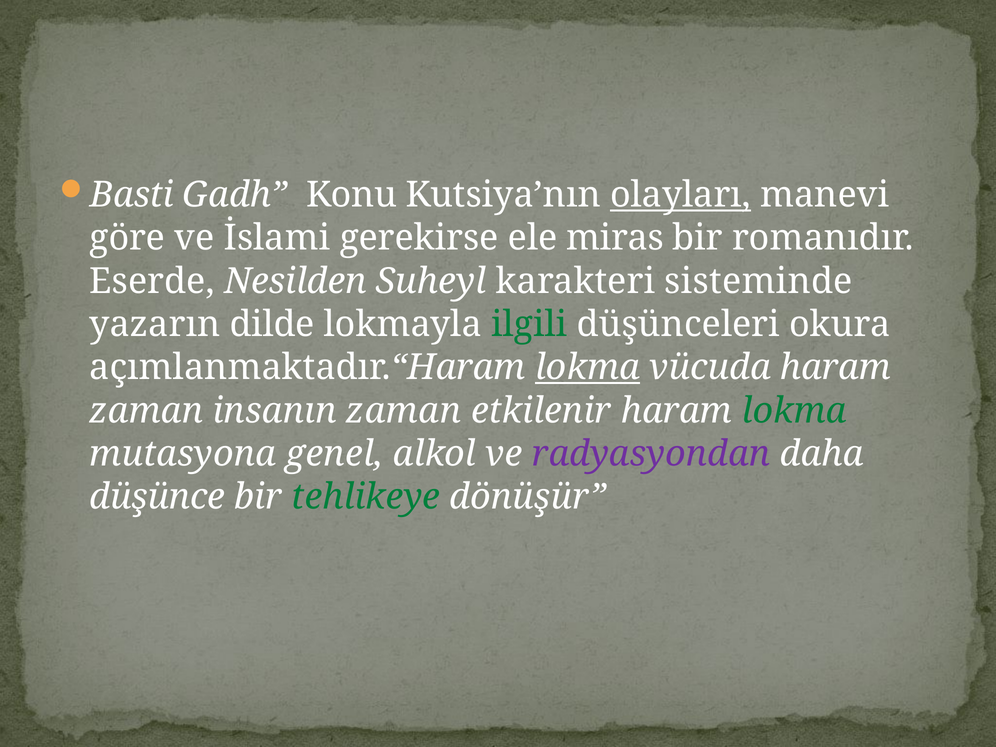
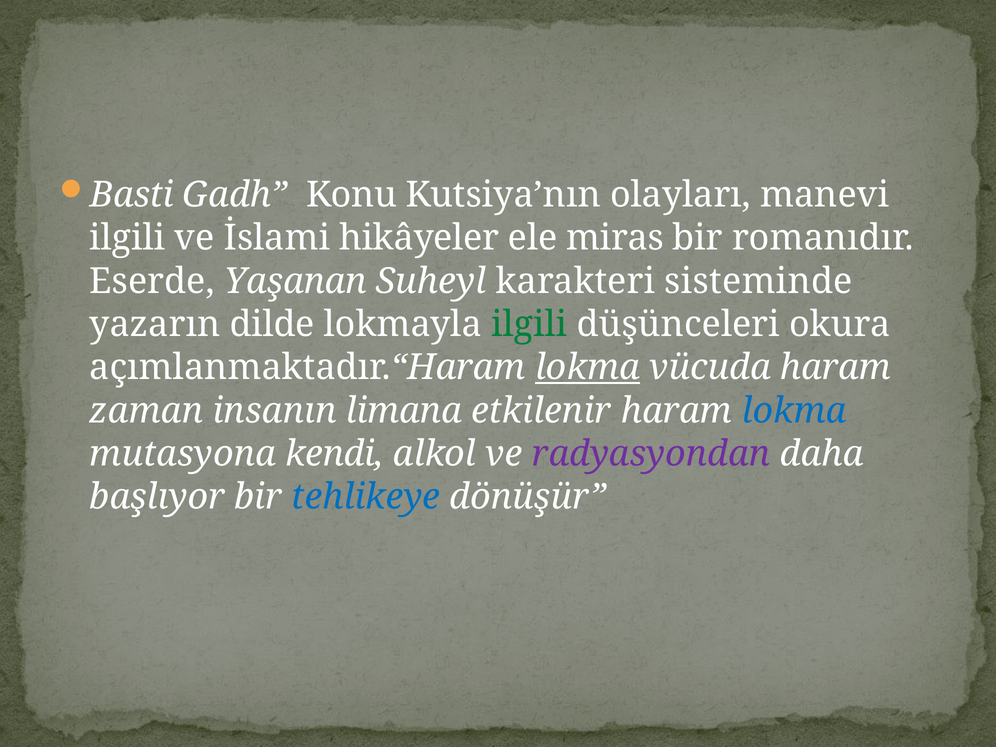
olayları underline: present -> none
göre at (127, 238): göre -> ilgili
gerekirse: gerekirse -> hikâyeler
Nesilden: Nesilden -> Yaşanan
insanın zaman: zaman -> limana
lokma at (794, 411) colour: green -> blue
genel: genel -> kendi
düşünce: düşünce -> başlıyor
tehlikeye colour: green -> blue
